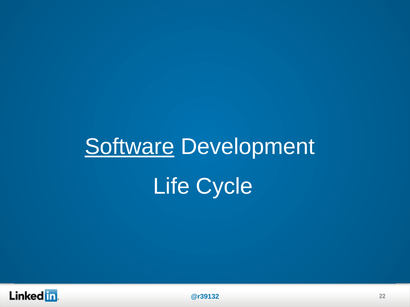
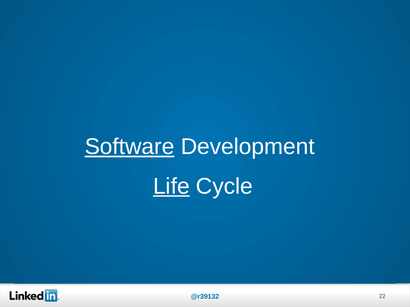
Life underline: none -> present
